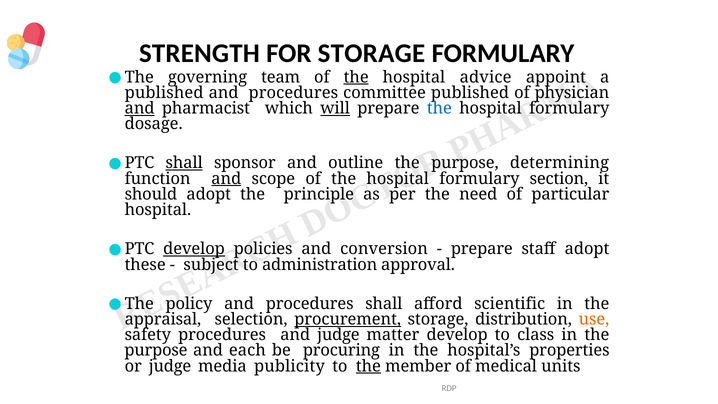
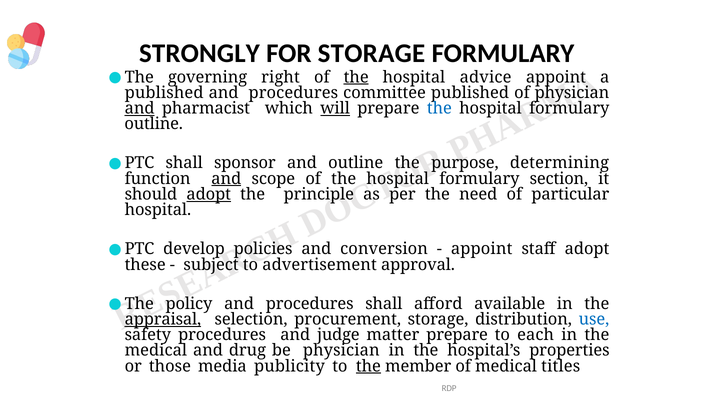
STRENGTH: STRENGTH -> STRONGLY
team: team -> right
dosage at (154, 124): dosage -> outline
shall at (184, 163) underline: present -> none
adopt at (209, 194) underline: none -> present
develop at (194, 249) underline: present -> none
prepare at (482, 249): prepare -> appoint
administration: administration -> advertisement
scientific: scientific -> available
appraisal underline: none -> present
procurement underline: present -> none
use colour: orange -> blue
matter develop: develop -> prepare
class: class -> each
purpose at (156, 350): purpose -> medical
each: each -> drug
be procuring: procuring -> physician
or judge: judge -> those
units: units -> titles
